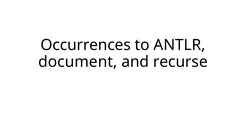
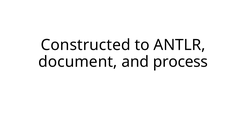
Occurrences: Occurrences -> Constructed
recurse: recurse -> process
